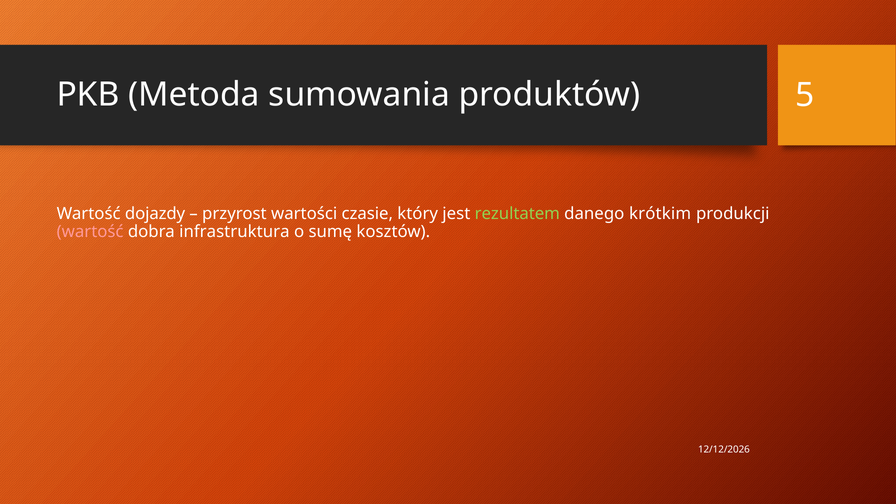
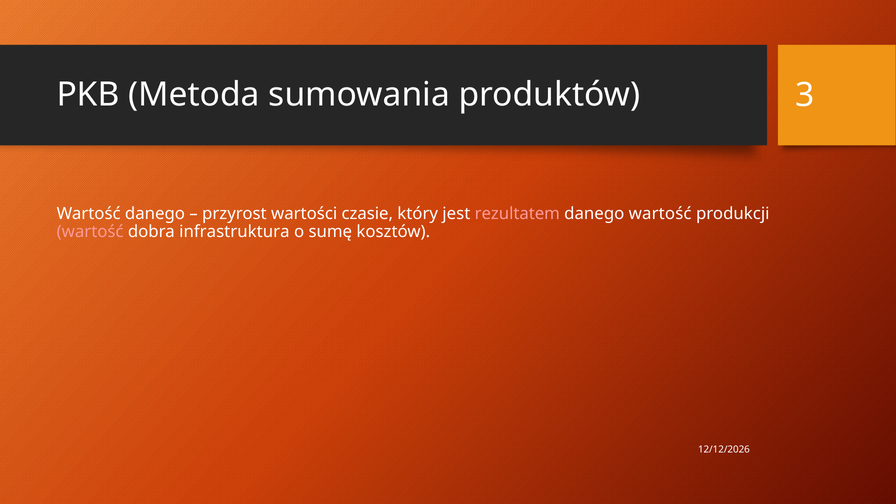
5: 5 -> 3
Wartość dojazdy: dojazdy -> danego
rezultatem colour: light green -> pink
danego krótkim: krótkim -> wartość
